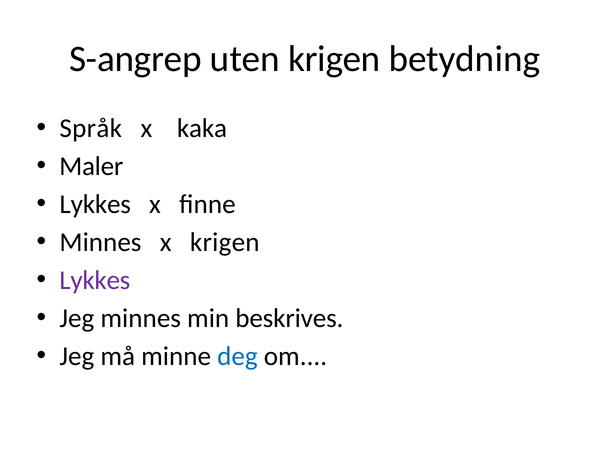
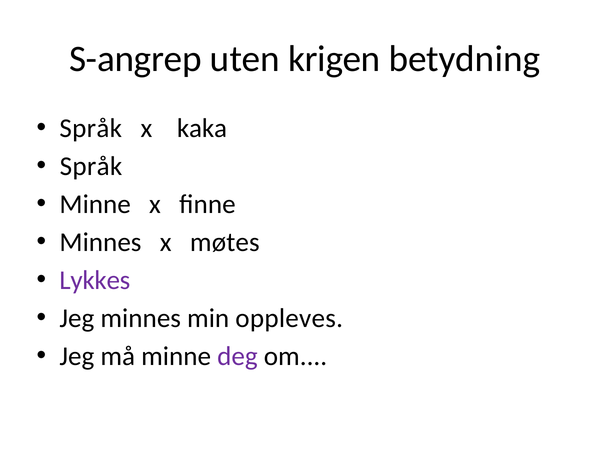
Maler at (91, 166): Maler -> Språk
Lykkes at (95, 204): Lykkes -> Minne
x krigen: krigen -> møtes
beskrives: beskrives -> oppleves
deg colour: blue -> purple
